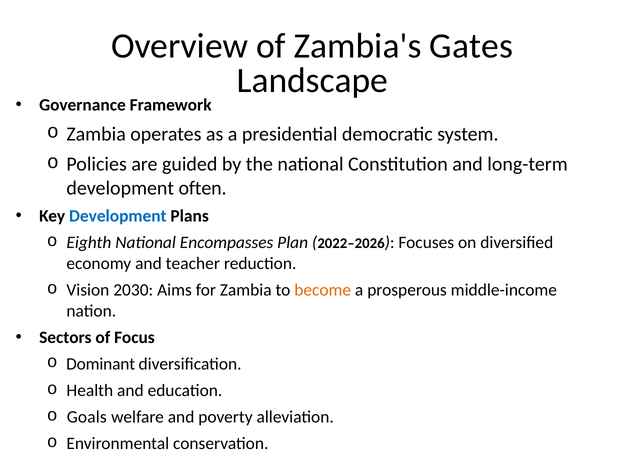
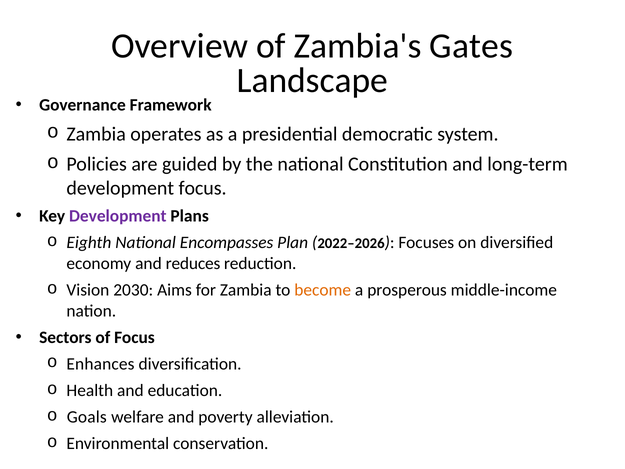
development often: often -> focus
Development at (118, 216) colour: blue -> purple
teacher: teacher -> reduces
Dominant: Dominant -> Enhances
